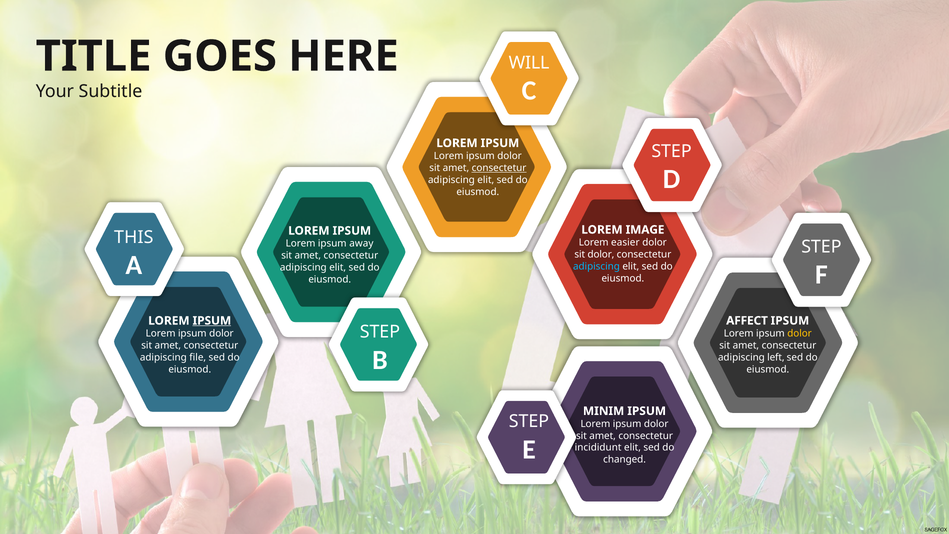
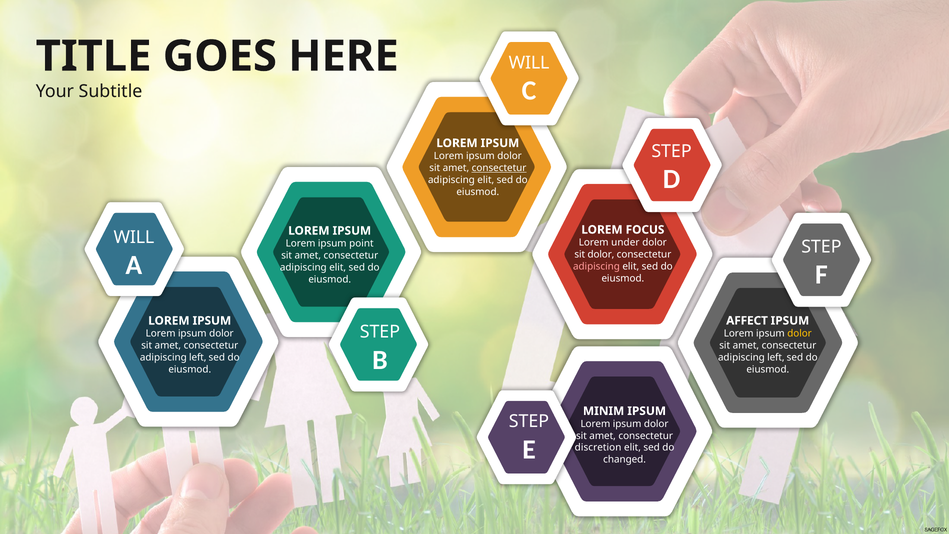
IMAGE: IMAGE -> FOCUS
THIS at (134, 237): THIS -> WILL
easier: easier -> under
away: away -> point
adipiscing at (596, 266) colour: light blue -> pink
IPSUM at (212, 321) underline: present -> none
file at (198, 357): file -> left
incididunt: incididunt -> discretion
